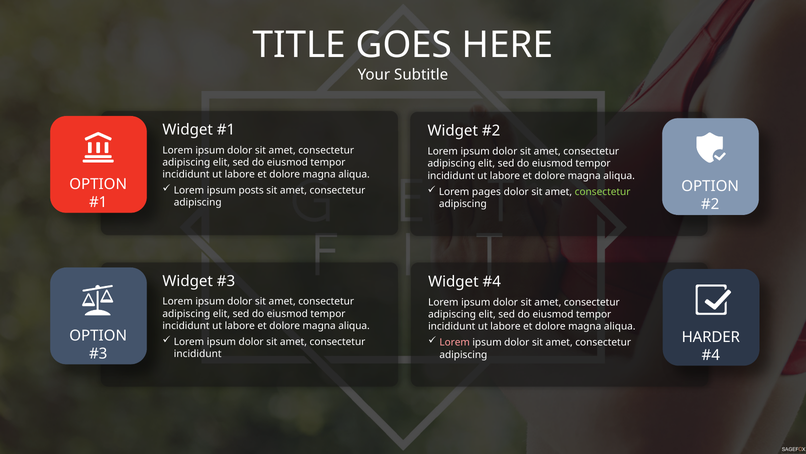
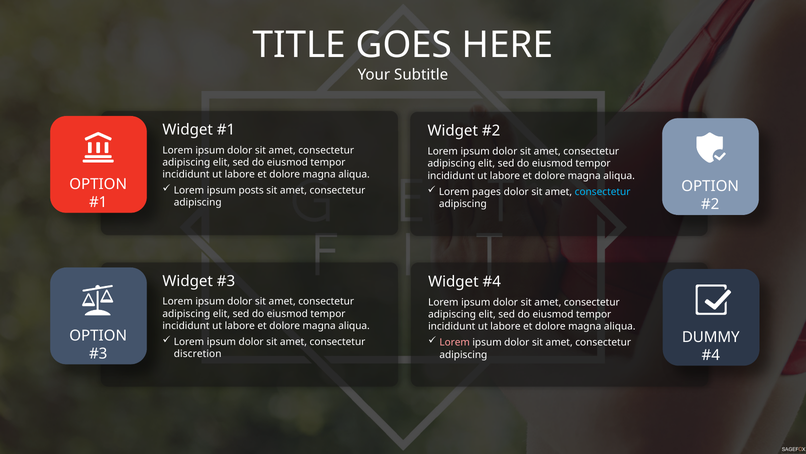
consectetur at (603, 192) colour: light green -> light blue
HARDER: HARDER -> DUMMY
incididunt at (198, 354): incididunt -> discretion
